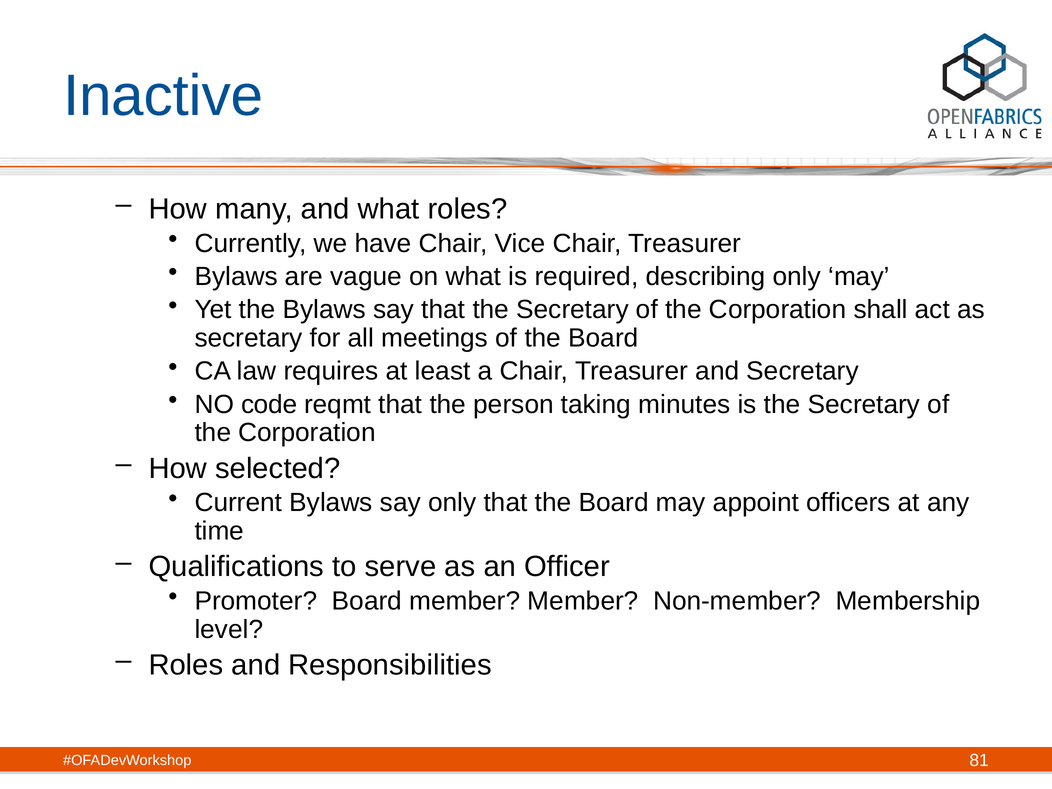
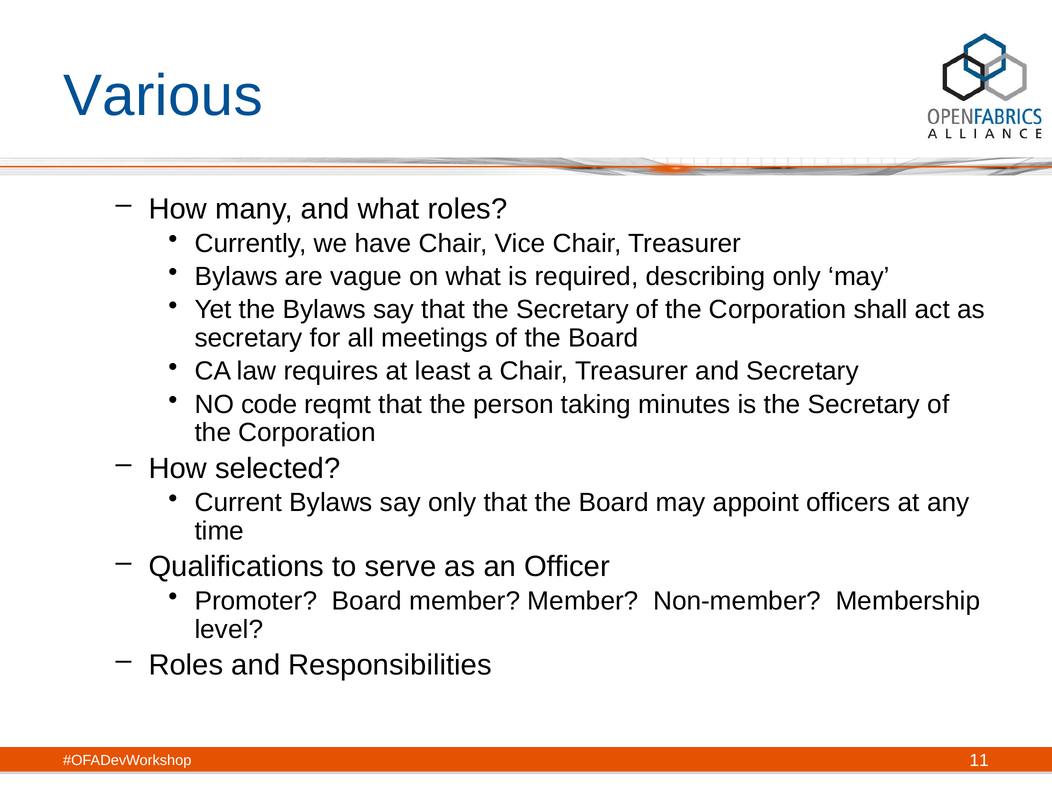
Inactive: Inactive -> Various
81: 81 -> 11
